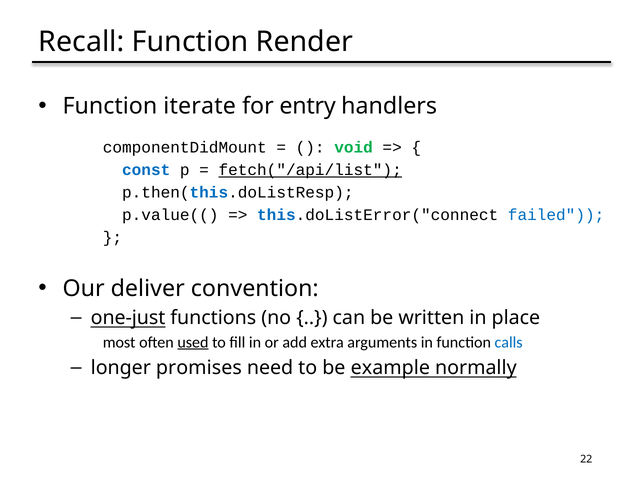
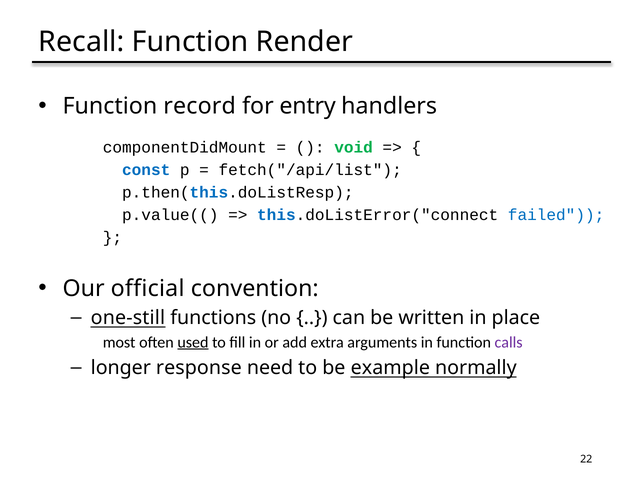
iterate: iterate -> record
fetch("/api/list underline: present -> none
deliver: deliver -> official
one-just: one-just -> one-still
calls colour: blue -> purple
promises: promises -> response
